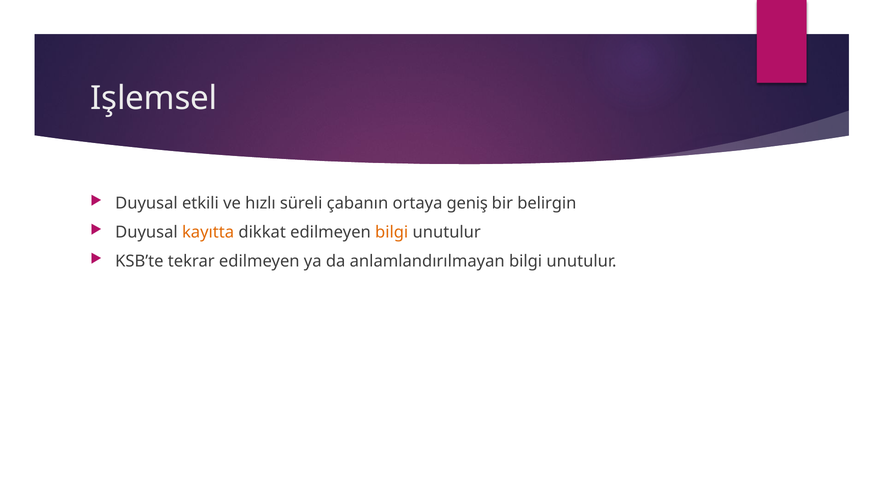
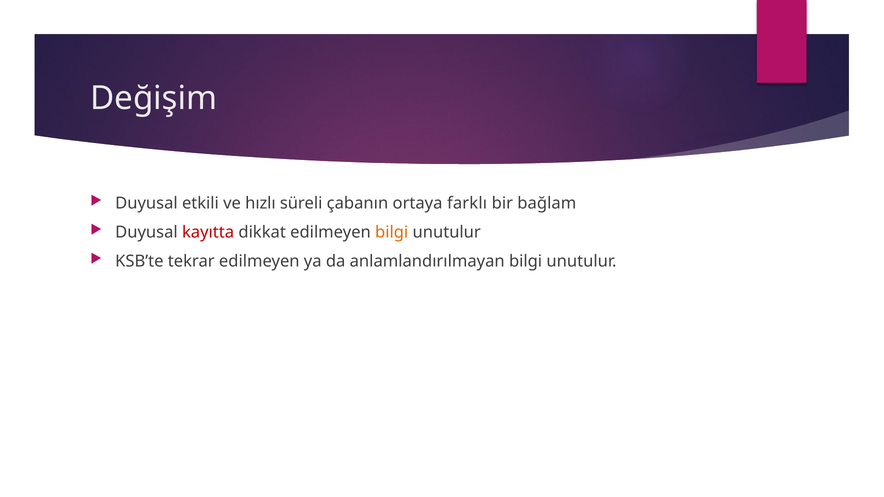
Işlemsel: Işlemsel -> Değişim
geniş: geniş -> farklı
belirgin: belirgin -> bağlam
kayıtta colour: orange -> red
